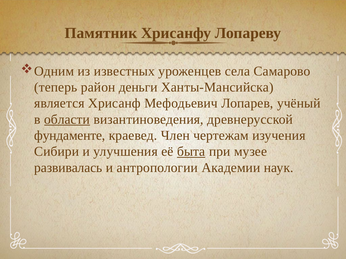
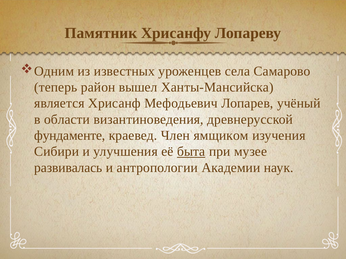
деньги: деньги -> вышел
области underline: present -> none
чертежам: чертежам -> ямщиком
